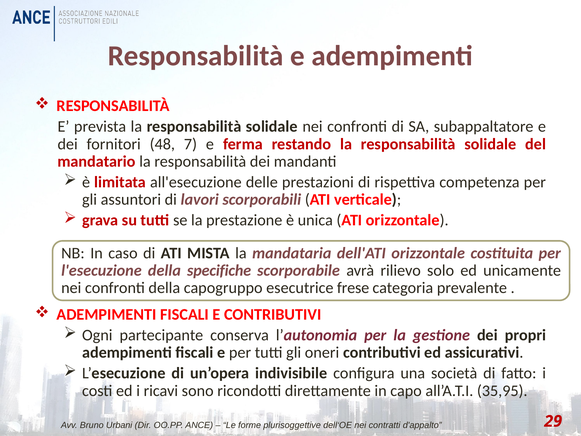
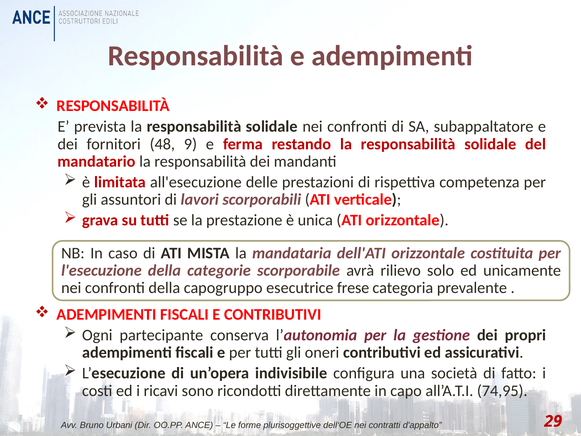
7: 7 -> 9
specifiche: specifiche -> categorie
35,95: 35,95 -> 74,95
